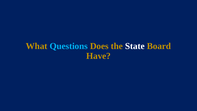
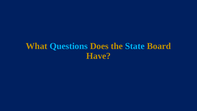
State colour: white -> light blue
